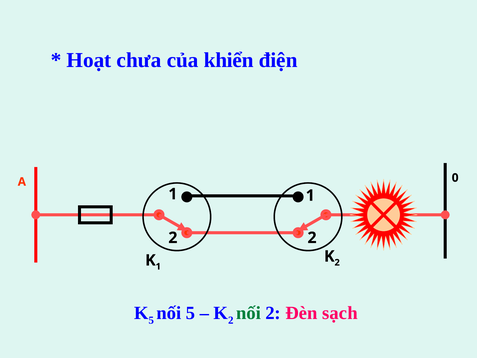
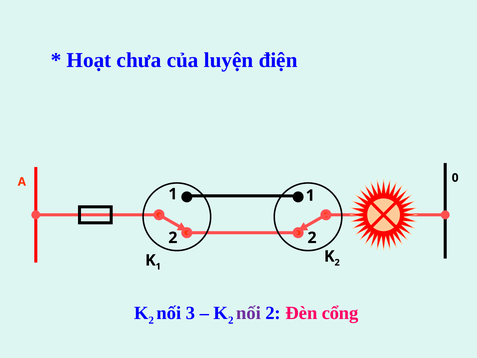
khiển: khiển -> luyện
5 at (151, 320): 5 -> 2
nối 5: 5 -> 3
nối at (248, 313) colour: green -> purple
sạch: sạch -> cổng
